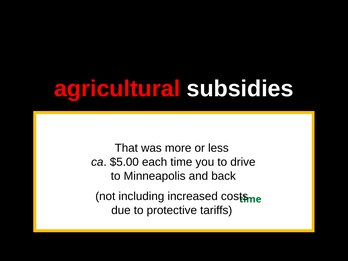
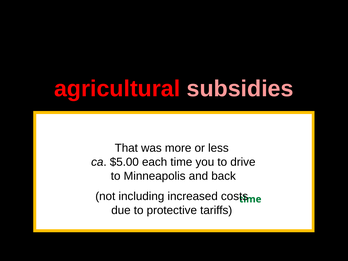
subsidies at (240, 89) colour: white -> pink
